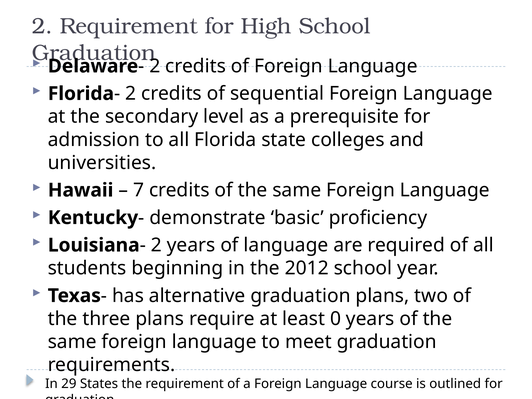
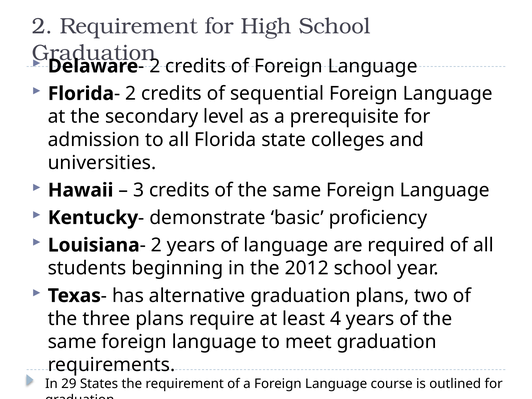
7: 7 -> 3
0: 0 -> 4
